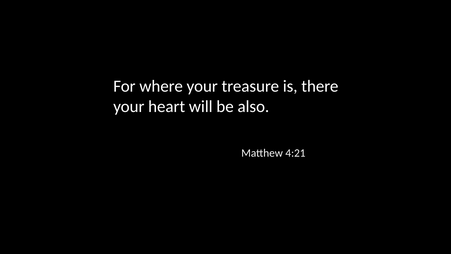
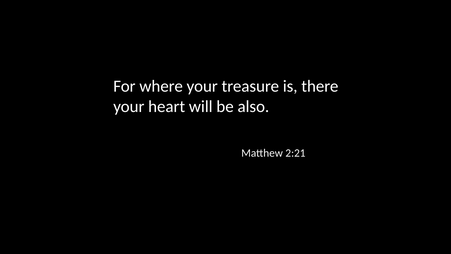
4:21: 4:21 -> 2:21
